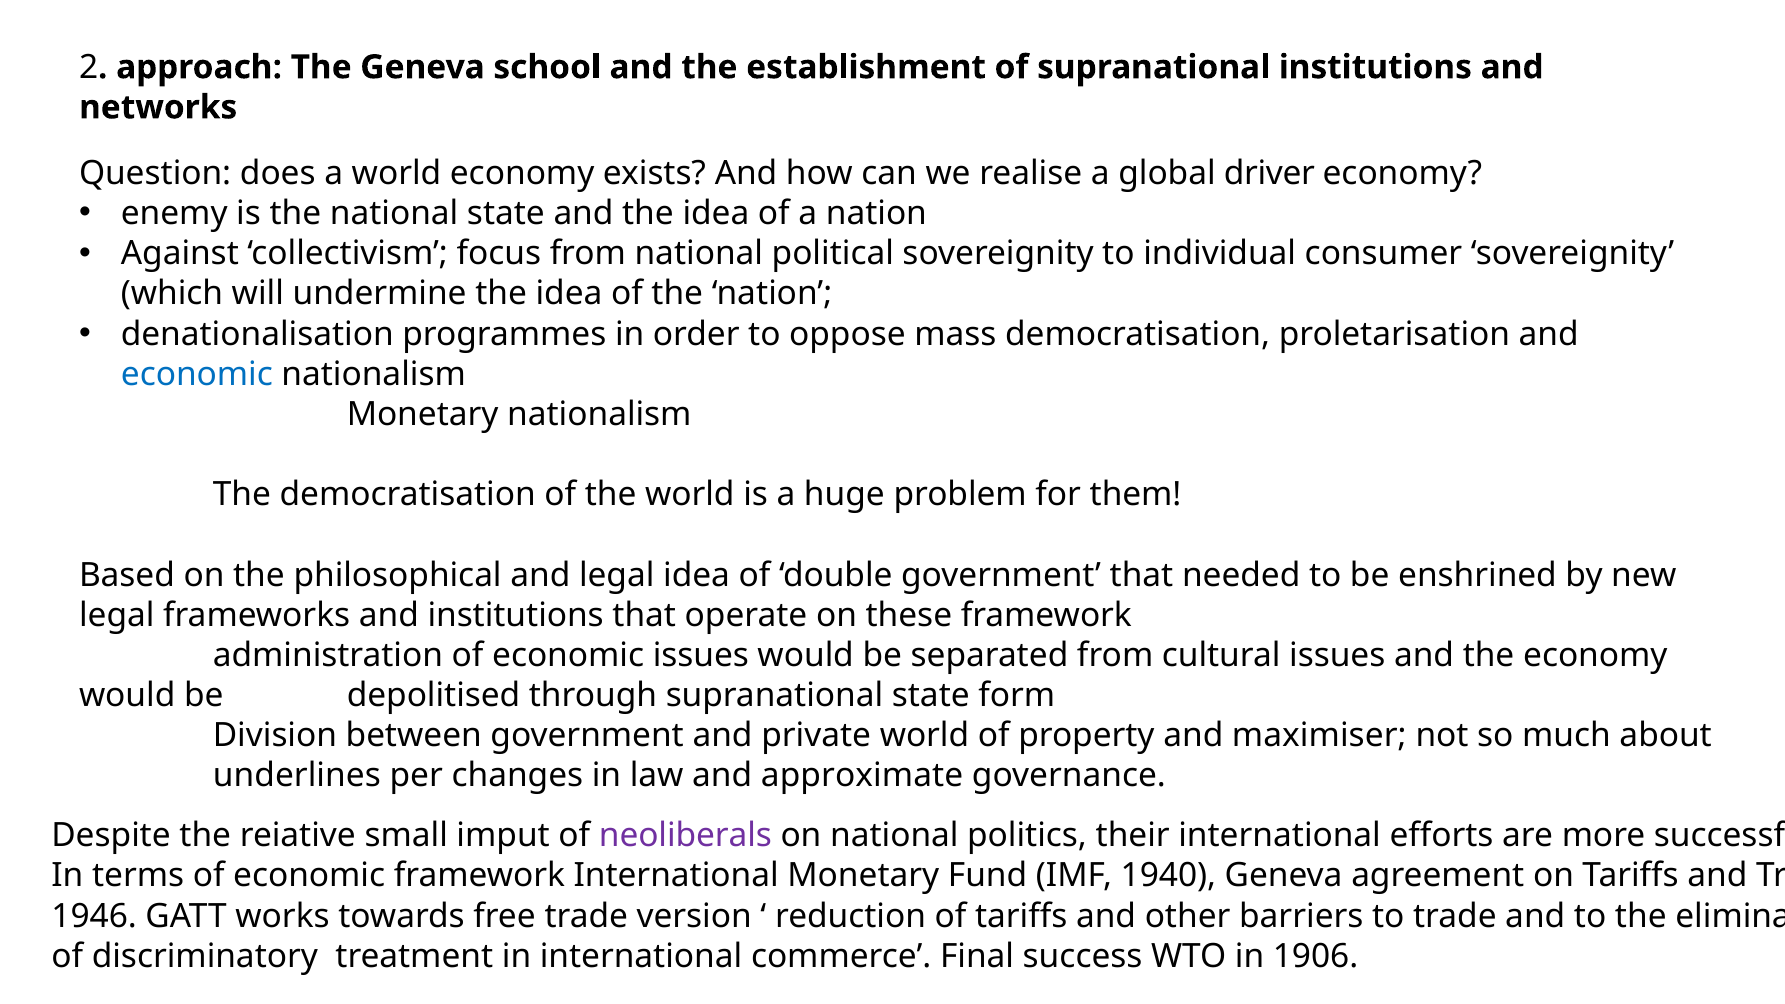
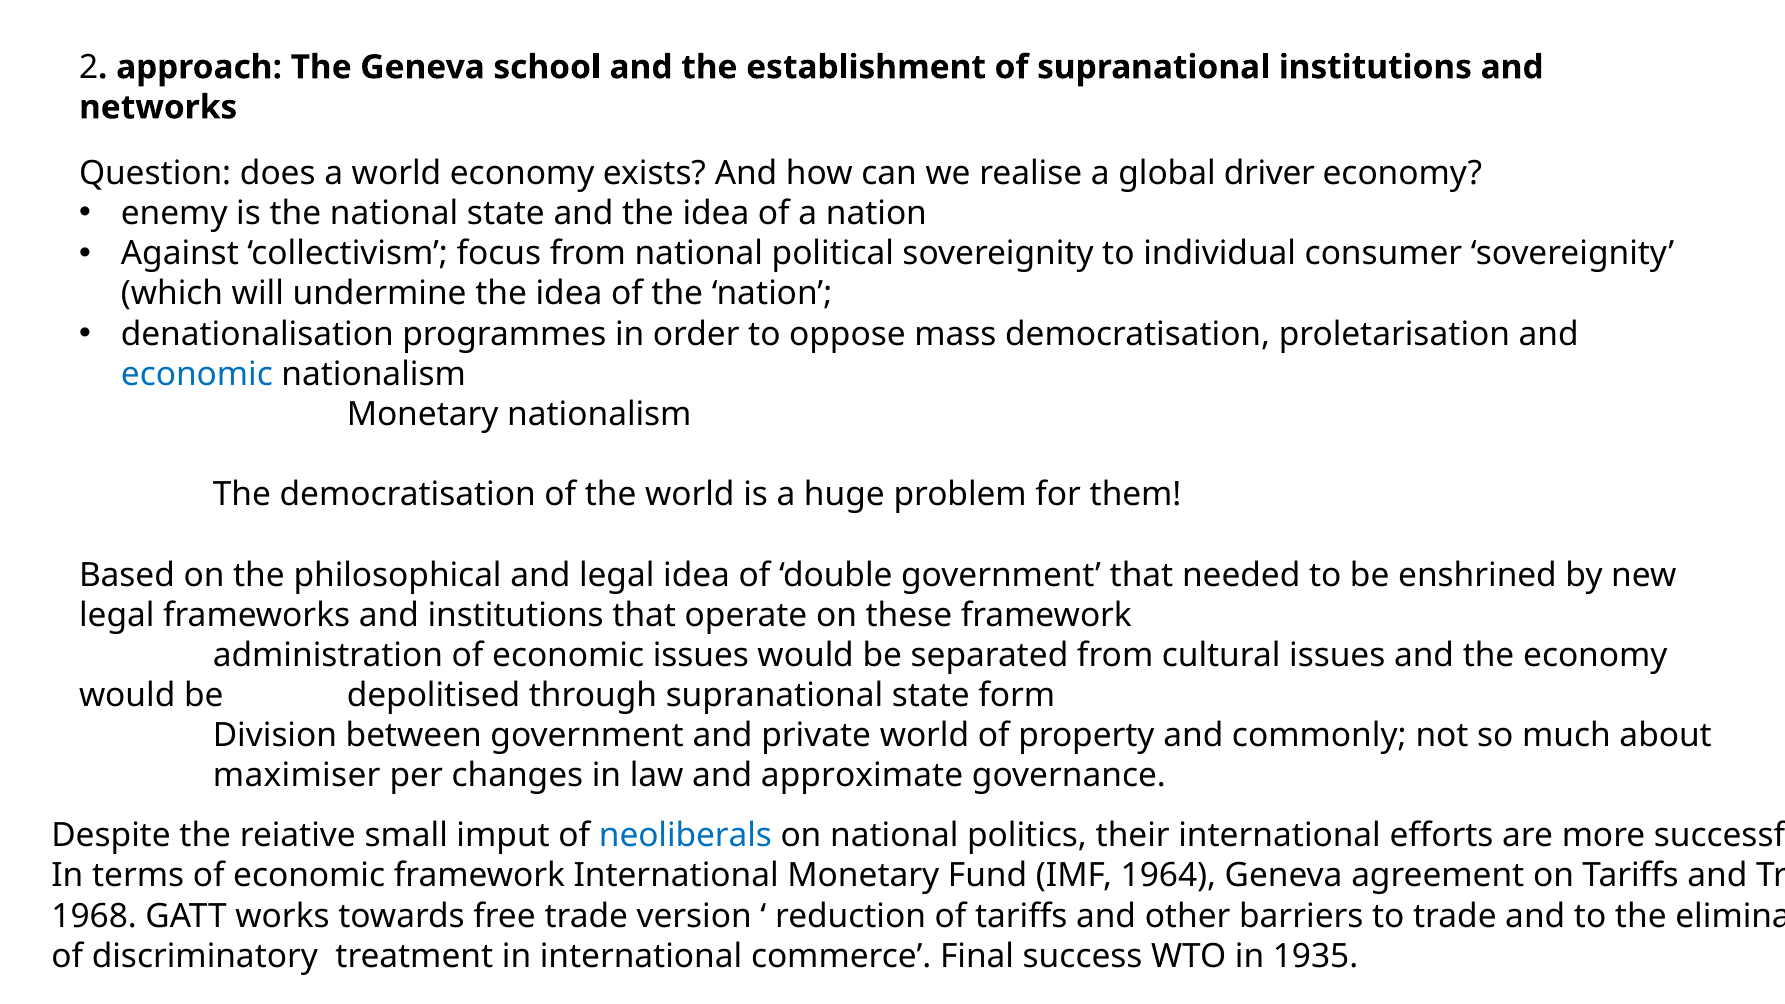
maximiser: maximiser -> commonly
underlines: underlines -> maximiser
neoliberals colour: purple -> blue
1940: 1940 -> 1964
1946: 1946 -> 1968
1906: 1906 -> 1935
